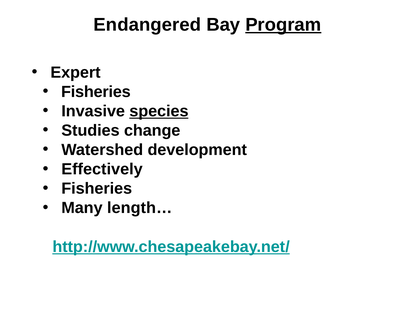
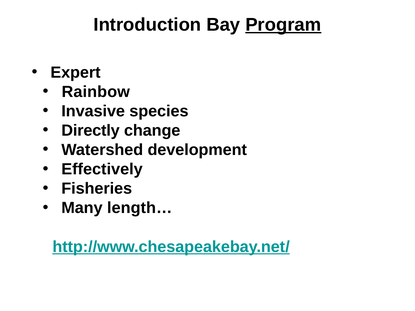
Endangered: Endangered -> Introduction
Fisheries at (96, 92): Fisheries -> Rainbow
species underline: present -> none
Studies: Studies -> Directly
